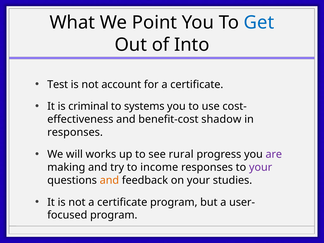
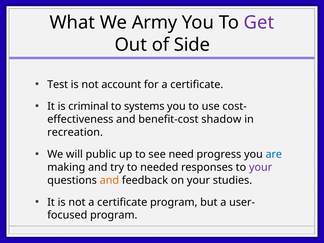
Point: Point -> Army
Get colour: blue -> purple
Into: Into -> Side
responses at (75, 132): responses -> recreation
works: works -> public
rural: rural -> need
are colour: purple -> blue
income: income -> needed
